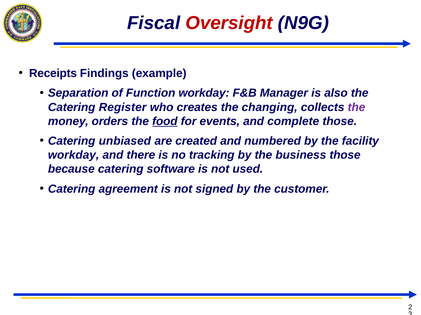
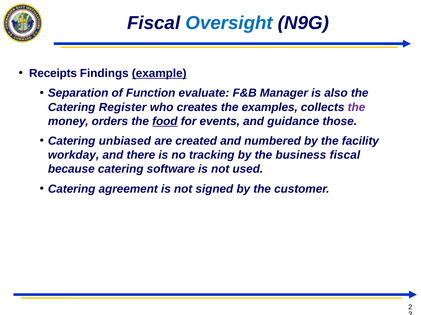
Oversight colour: red -> blue
example underline: none -> present
Function workday: workday -> evaluate
changing: changing -> examples
complete: complete -> guidance
business those: those -> fiscal
